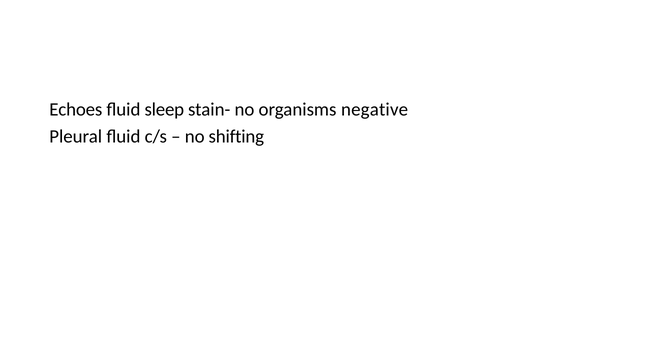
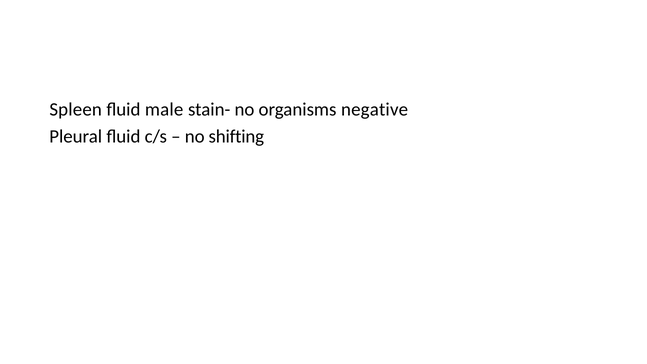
Echoes: Echoes -> Spleen
sleep: sleep -> male
